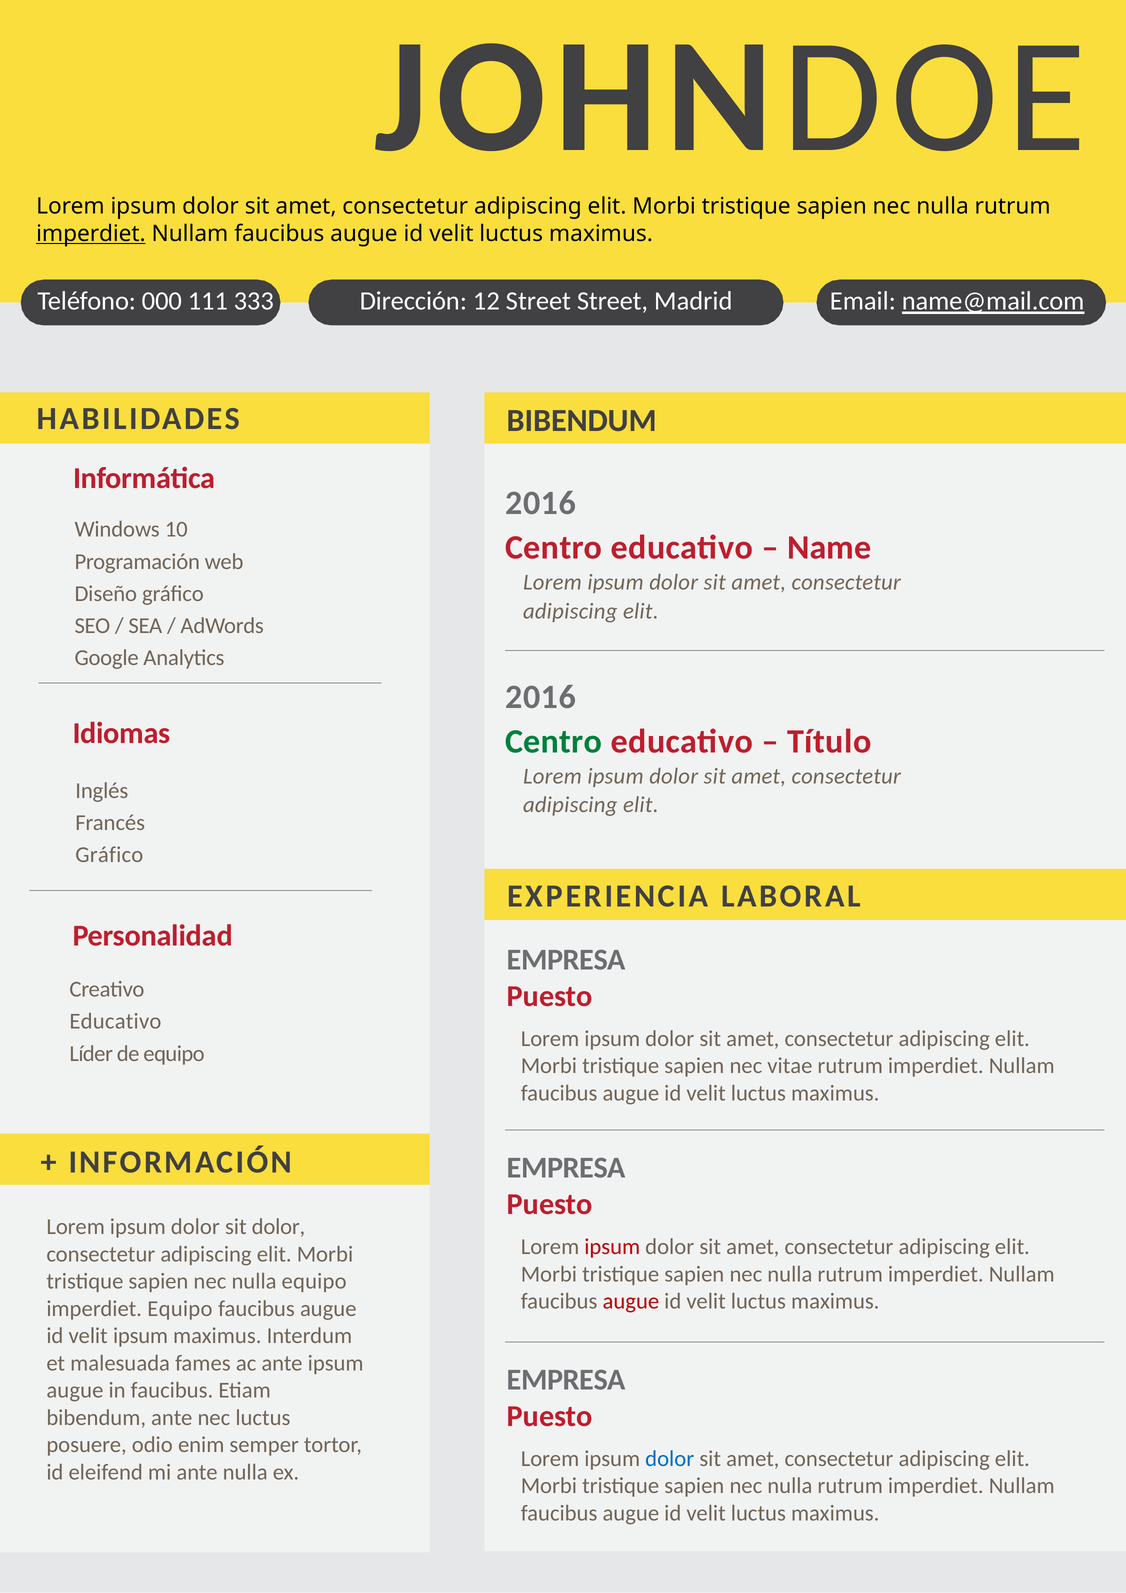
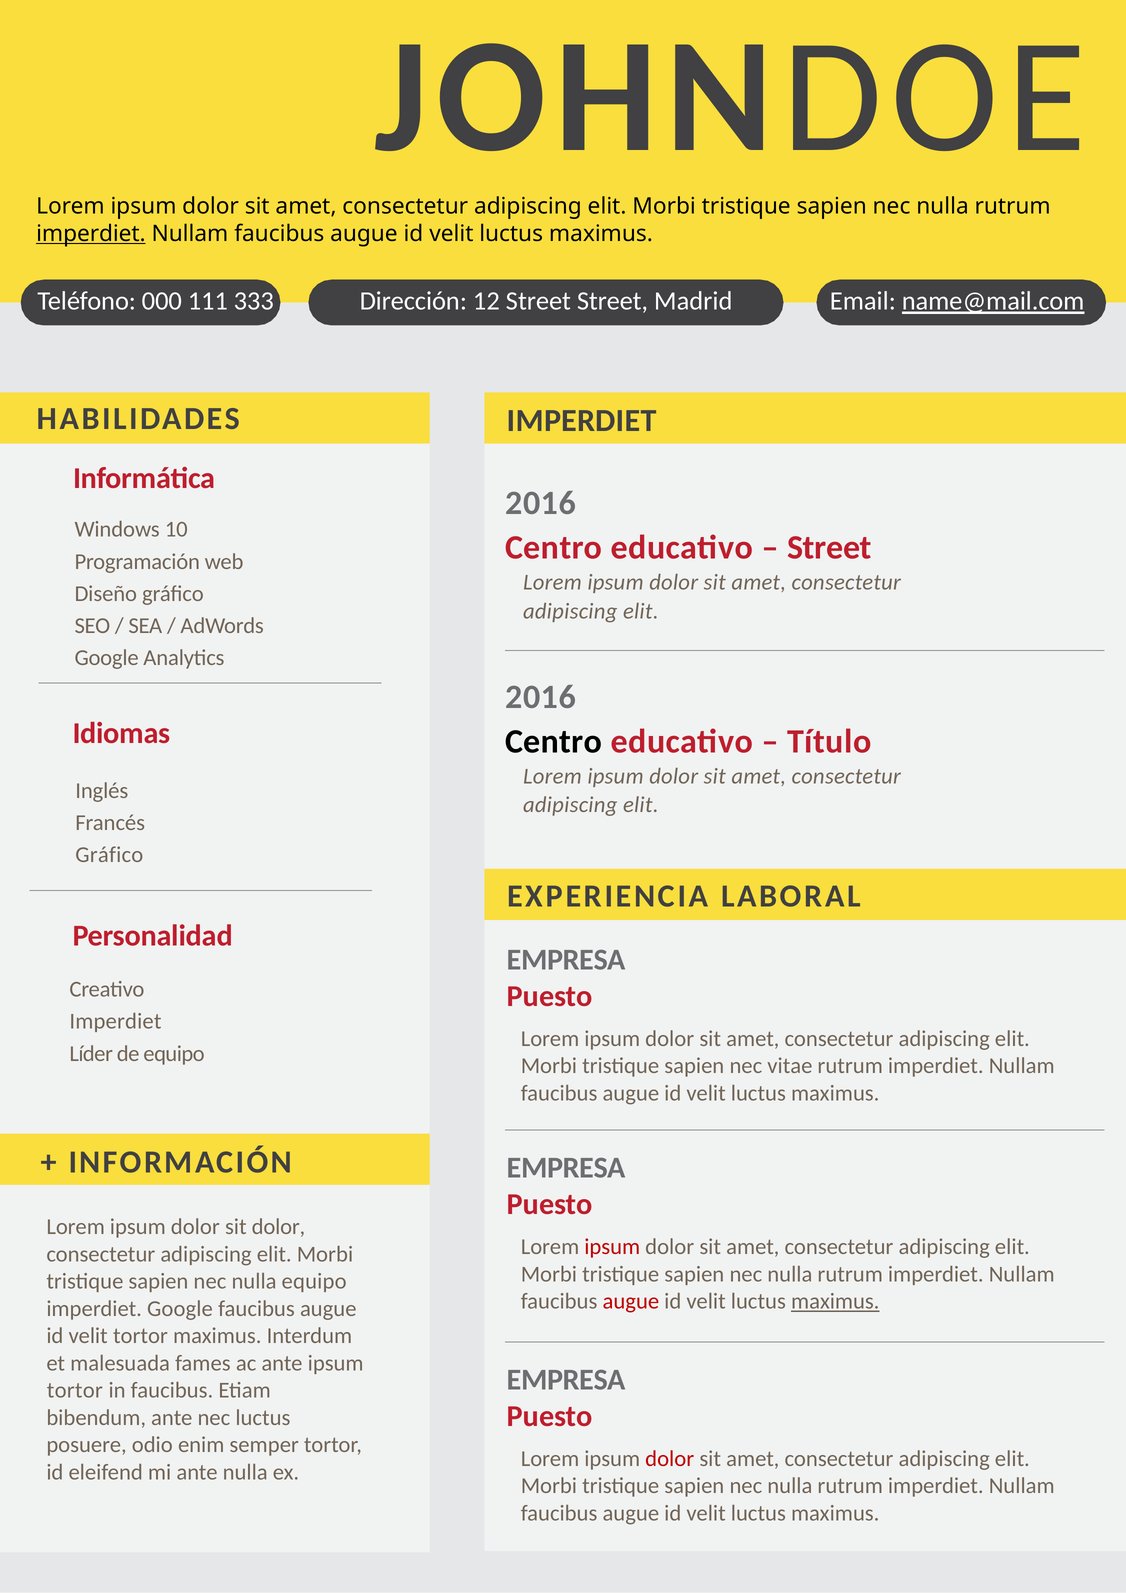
BIBENDUM at (582, 421): BIBENDUM -> IMPERDIET
Name at (829, 548): Name -> Street
Centro at (554, 742) colour: green -> black
Educativo at (115, 1022): Educativo -> Imperdiet
maximus at (835, 1302) underline: none -> present
imperdiet Equipo: Equipo -> Google
velit ipsum: ipsum -> tortor
augue at (75, 1391): augue -> tortor
dolor at (670, 1459) colour: blue -> red
